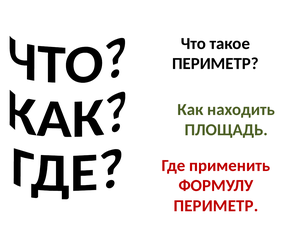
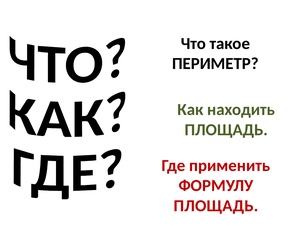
ПЕРИМЕТР at (216, 206): ПЕРИМЕТР -> ПЛОЩАДЬ
